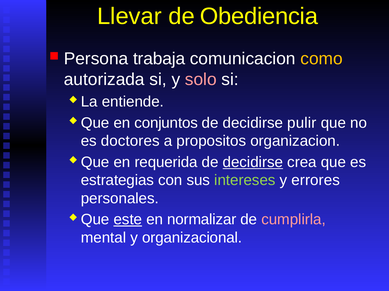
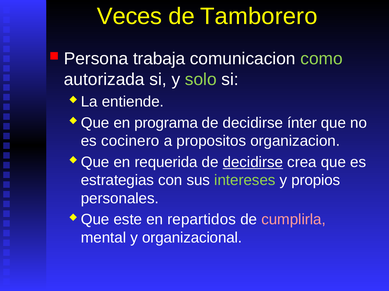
Llevar: Llevar -> Veces
Obediencia: Obediencia -> Tamborero
como colour: yellow -> light green
solo colour: pink -> light green
conjuntos: conjuntos -> programa
pulir: pulir -> ínter
doctores: doctores -> cocinero
errores: errores -> propios
este underline: present -> none
normalizar: normalizar -> repartidos
